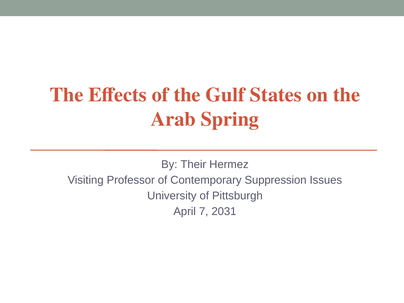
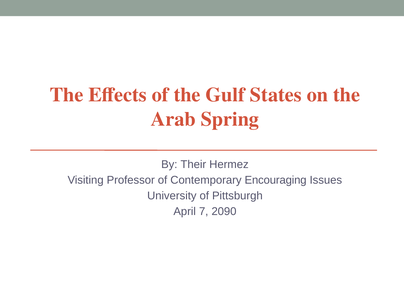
Suppression: Suppression -> Encouraging
2031: 2031 -> 2090
